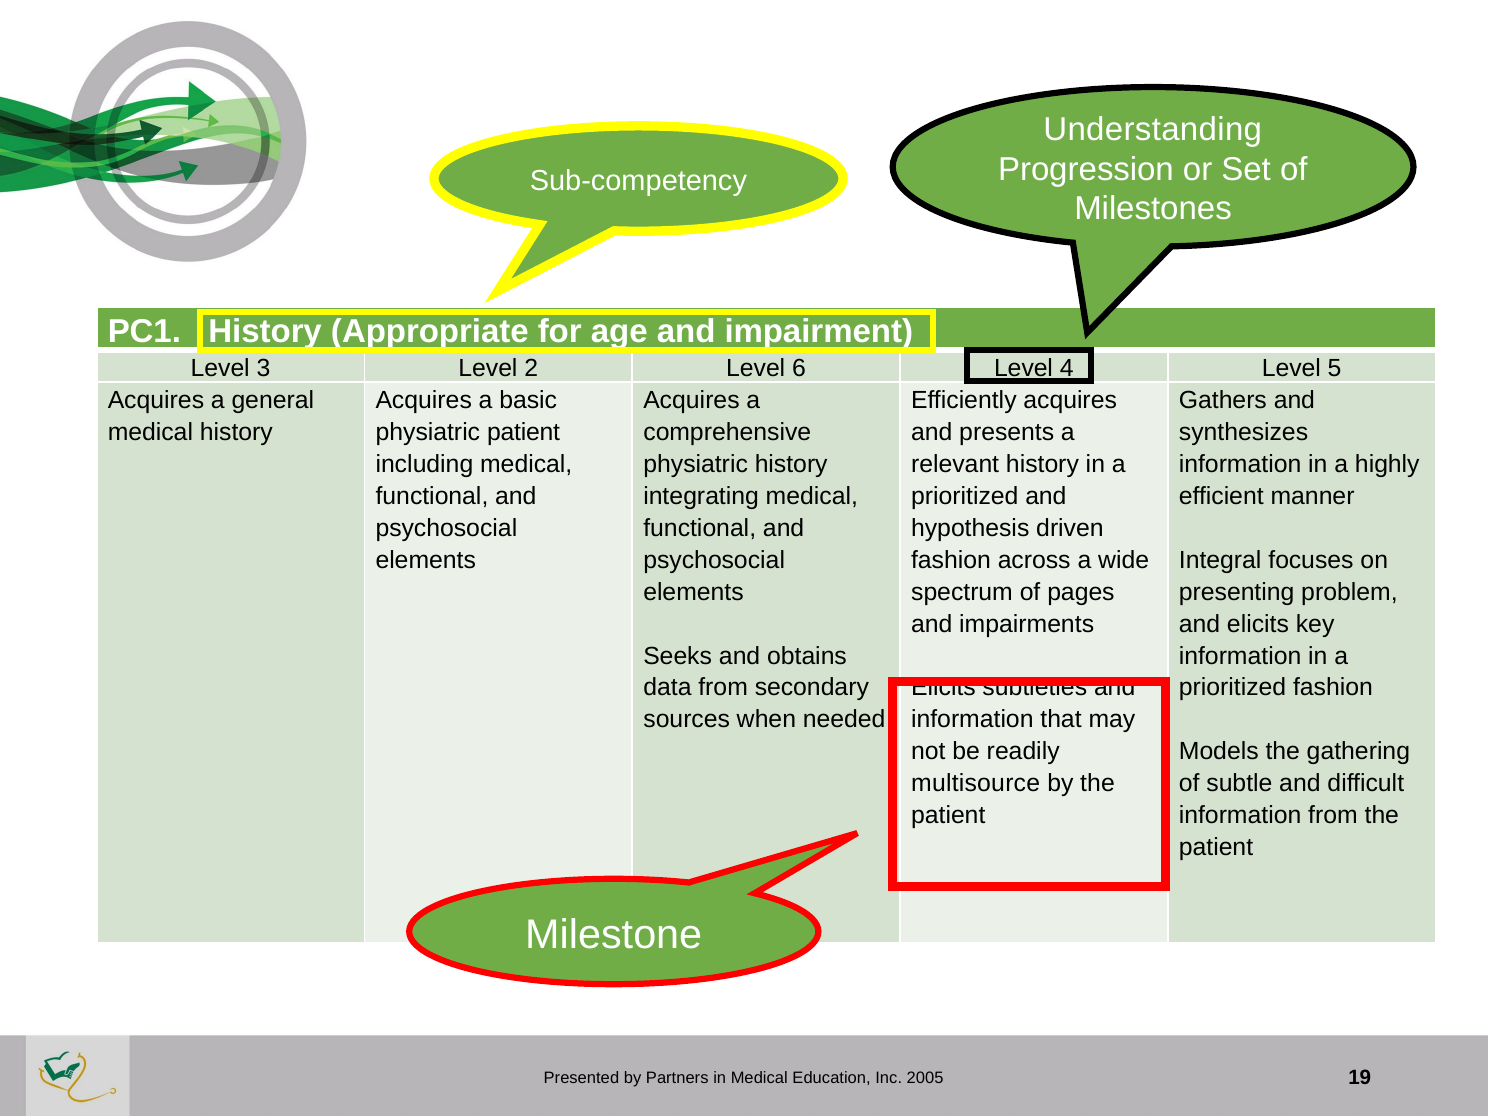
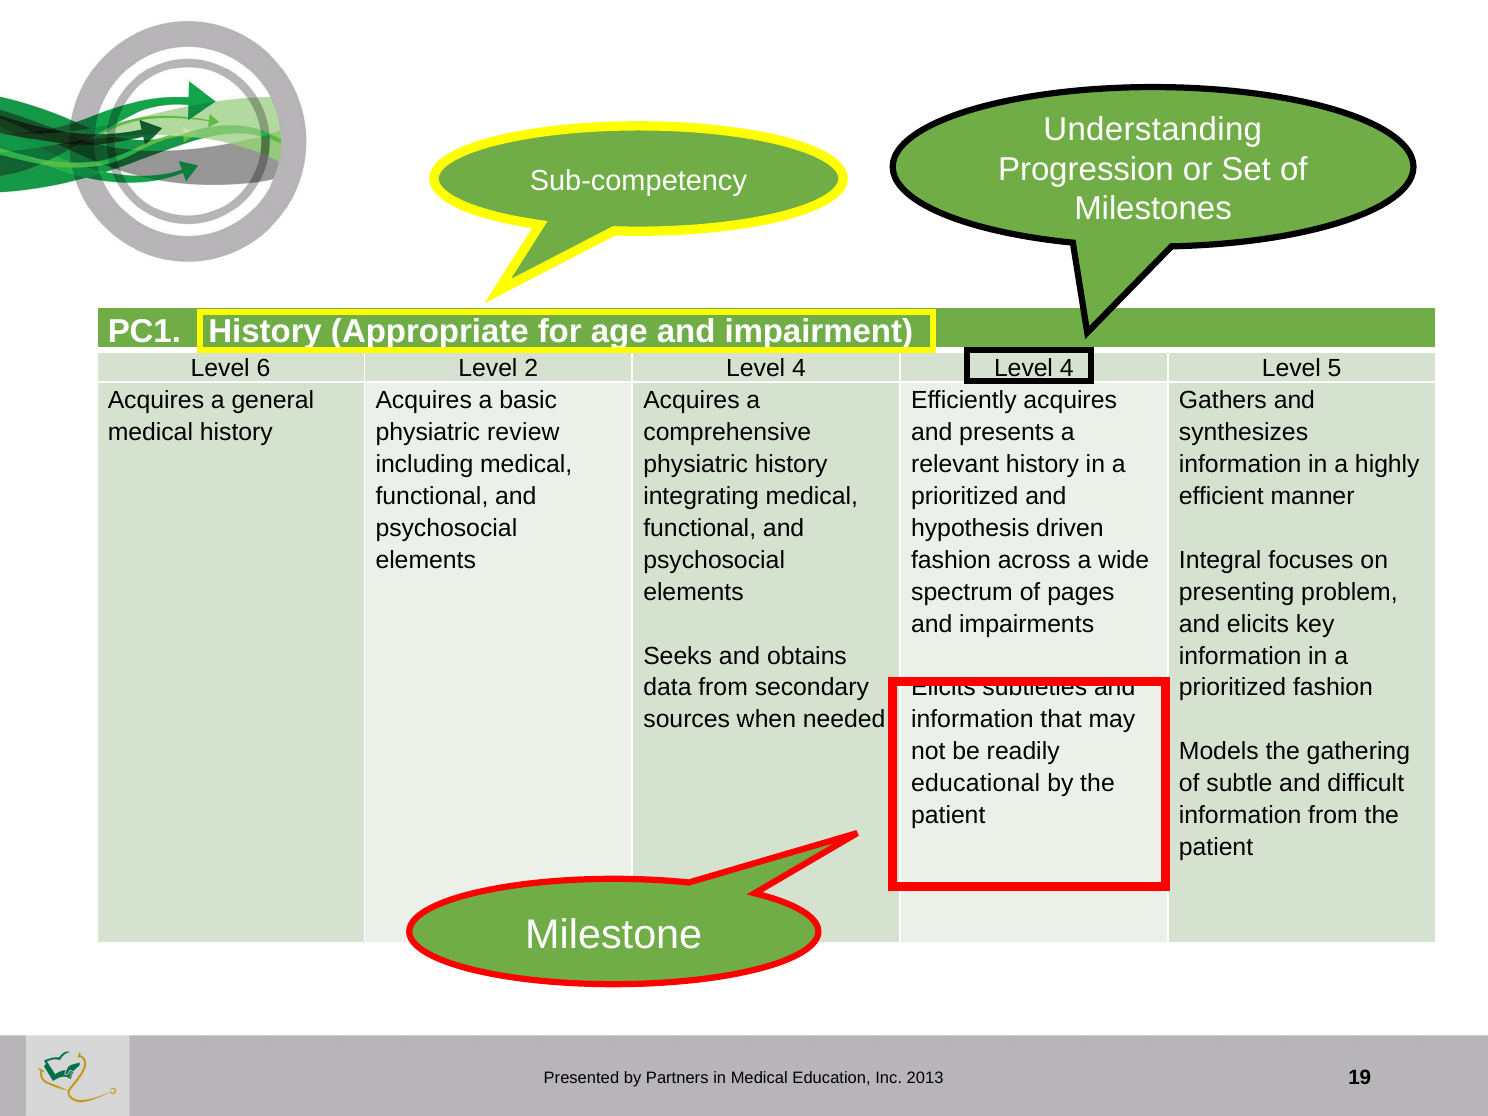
3: 3 -> 6
2 Level 6: 6 -> 4
physiatric patient: patient -> review
multisource: multisource -> educational
2005: 2005 -> 2013
